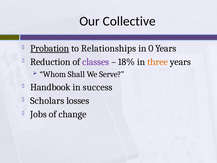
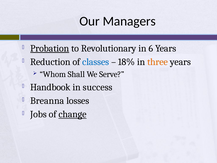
Collective: Collective -> Managers
Relationships: Relationships -> Revolutionary
0: 0 -> 6
classes colour: purple -> blue
Scholars: Scholars -> Breanna
change underline: none -> present
